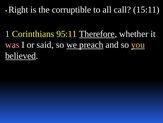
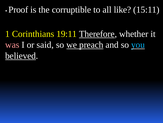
Right: Right -> Proof
call: call -> like
95:11: 95:11 -> 19:11
you colour: yellow -> light blue
